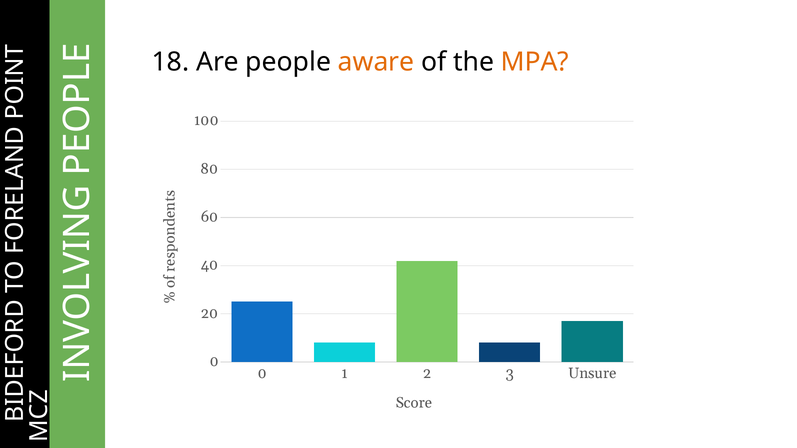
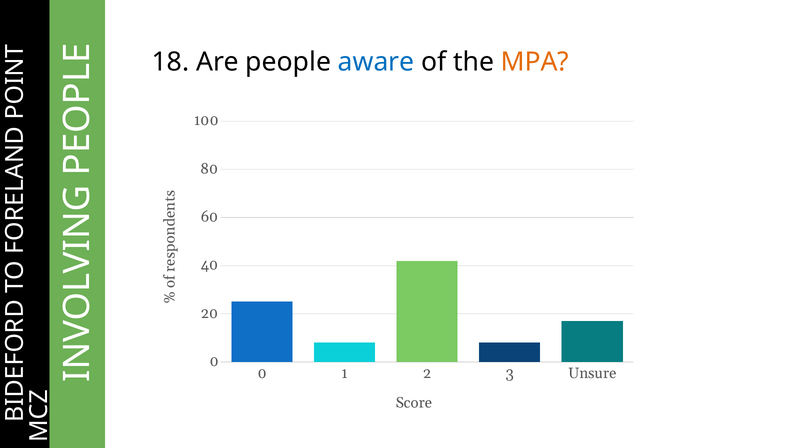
aware colour: orange -> blue
